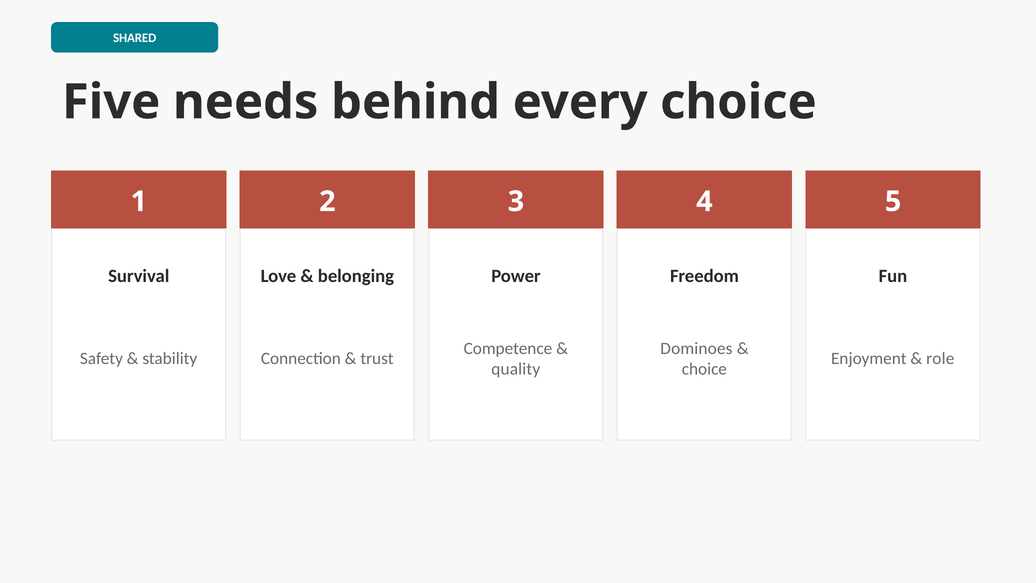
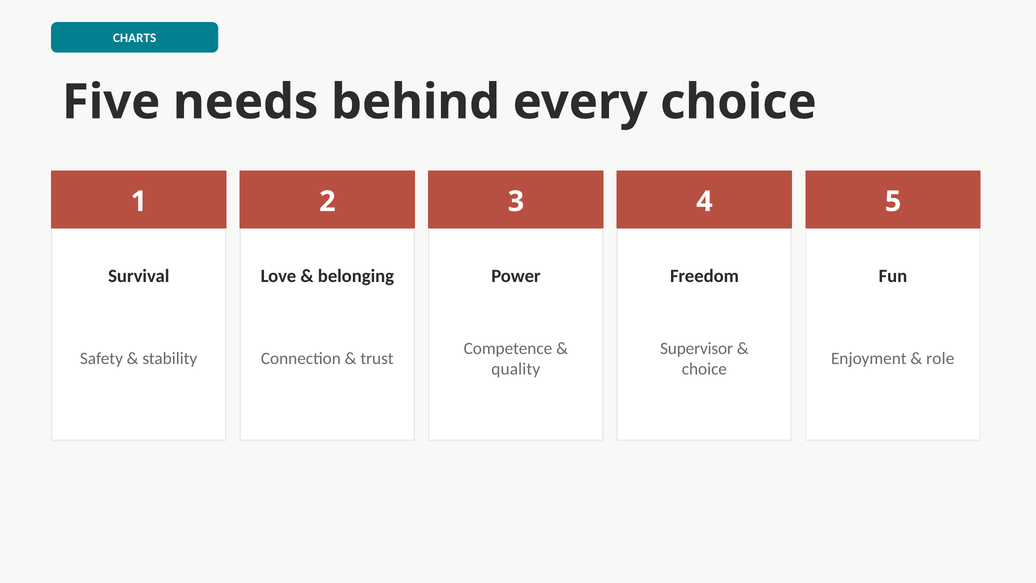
SHARED: SHARED -> CHARTS
Dominoes: Dominoes -> Supervisor
